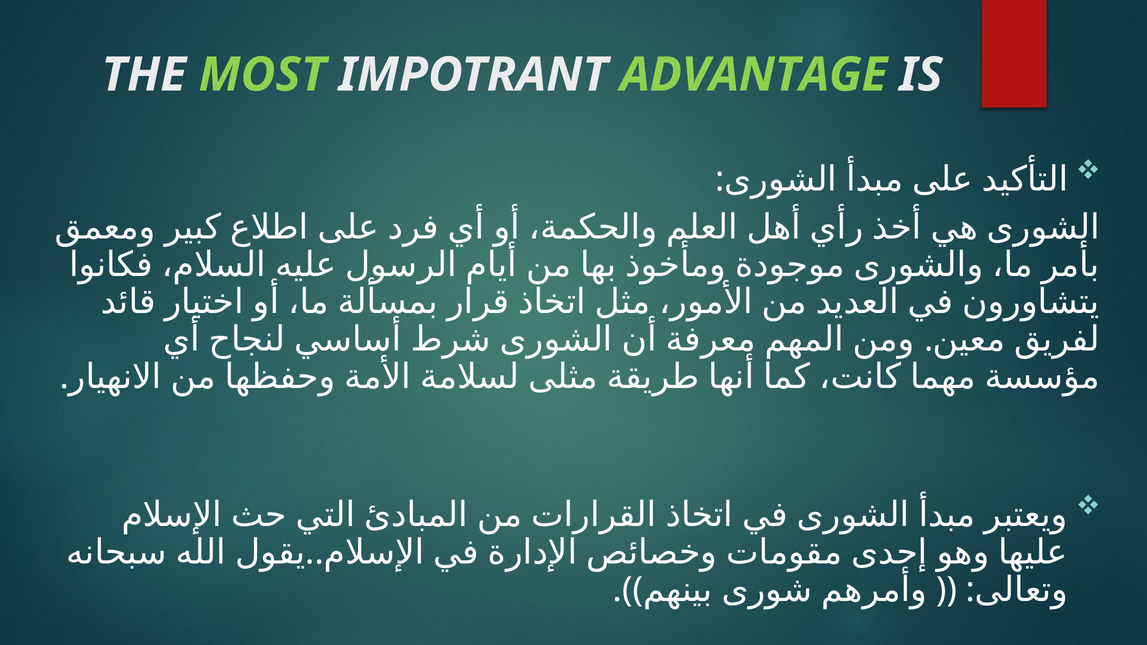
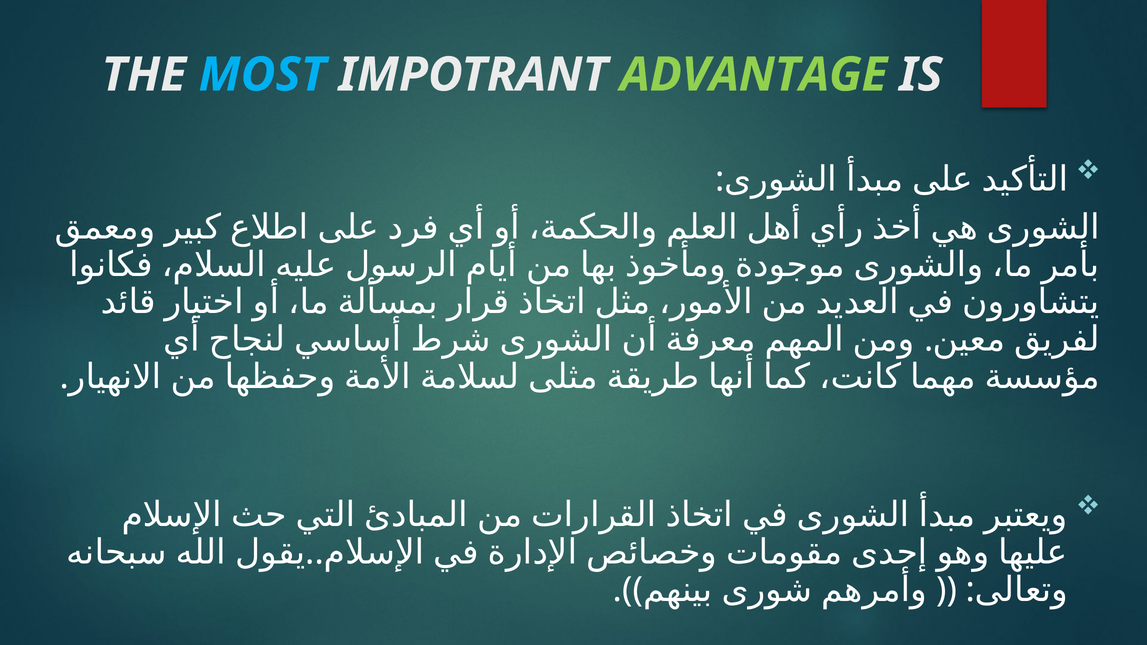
MOST colour: light green -> light blue
